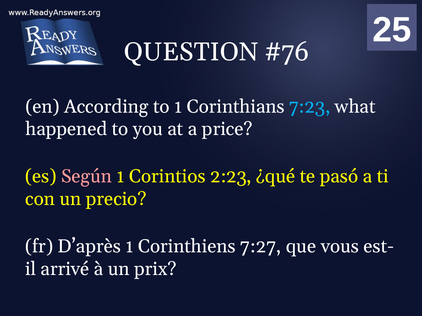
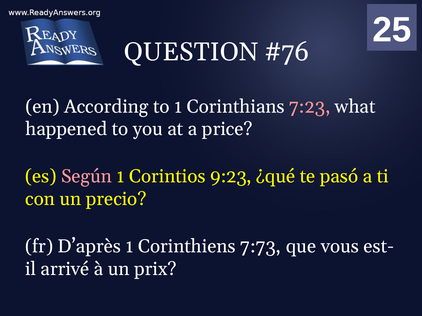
7:23 colour: light blue -> pink
2:23: 2:23 -> 9:23
7:27: 7:27 -> 7:73
